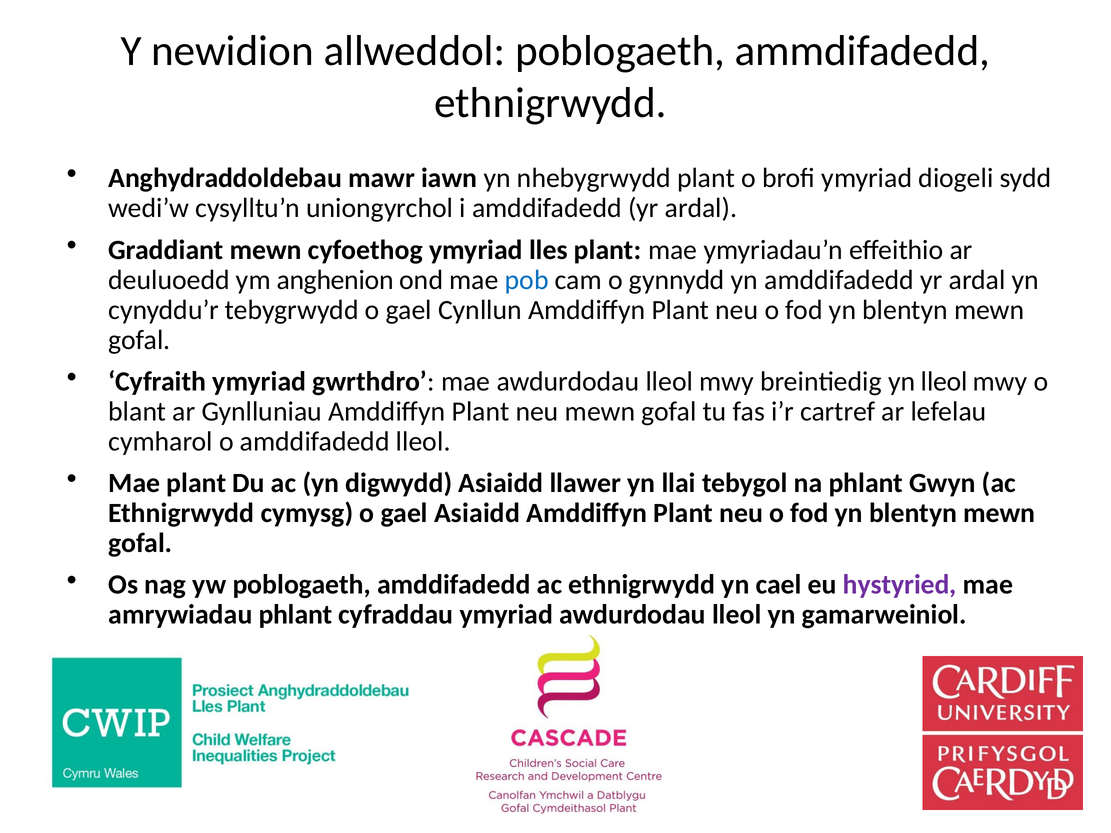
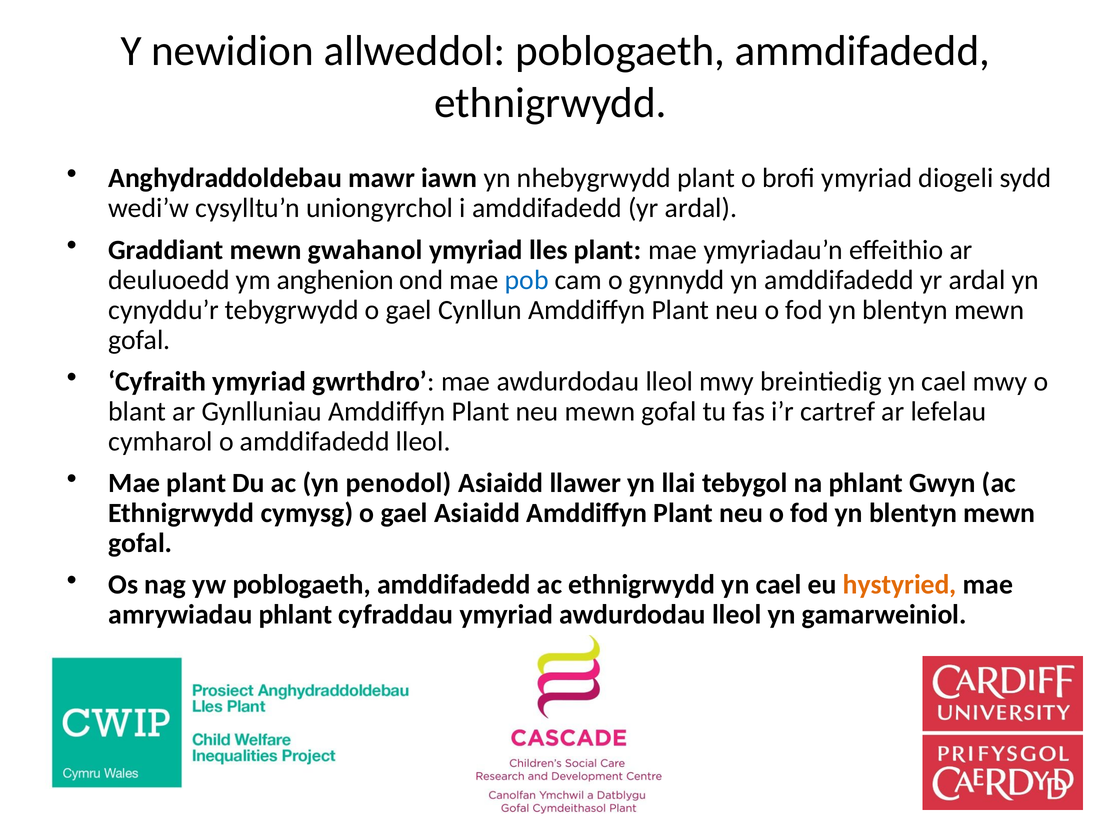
cyfoethog: cyfoethog -> gwahanol
breintiedig yn lleol: lleol -> cael
digwydd: digwydd -> penodol
hystyried colour: purple -> orange
